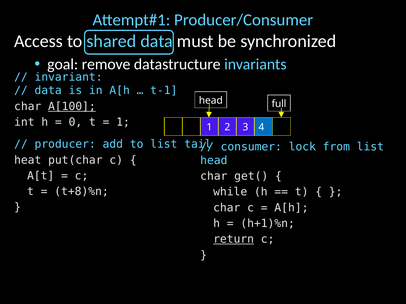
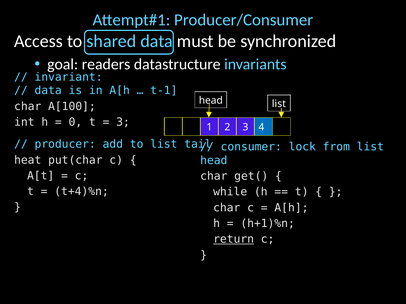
remove: remove -> readers
head full: full -> list
A[100 underline: present -> none
1 at (123, 122): 1 -> 3
t+8)%n: t+8)%n -> t+4)%n
